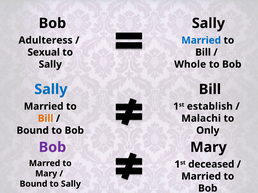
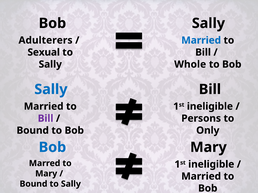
Adulteress: Adulteress -> Adulterers
establish at (210, 107): establish -> ineligible
Malachi: Malachi -> Persons
Bill at (46, 119) colour: orange -> purple
Bob at (52, 148) colour: purple -> blue
deceased at (211, 165): deceased -> ineligible
